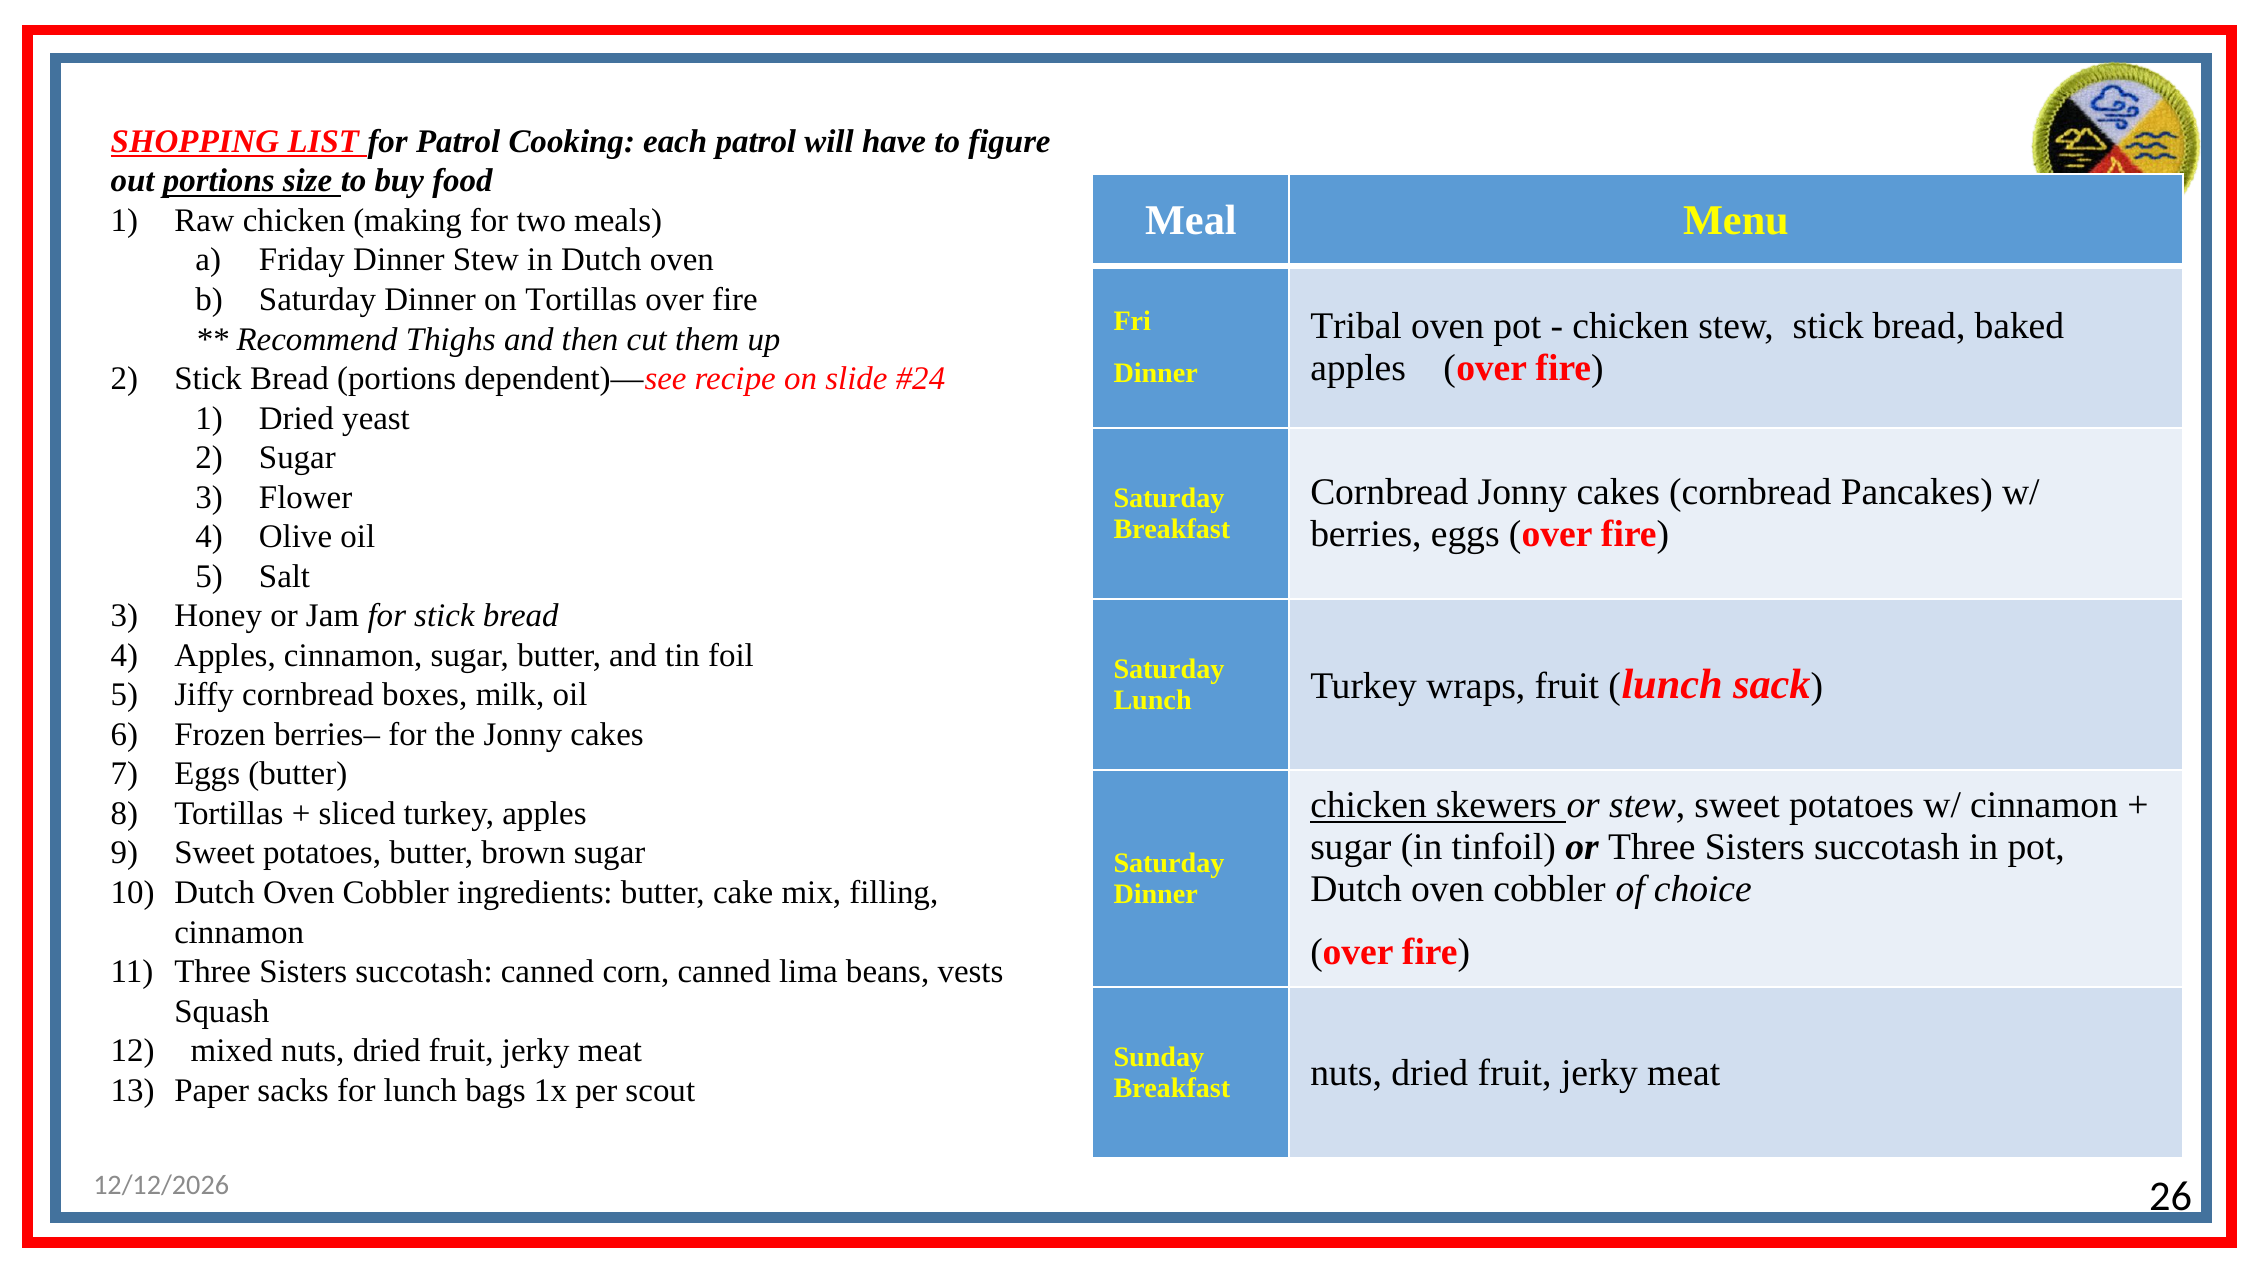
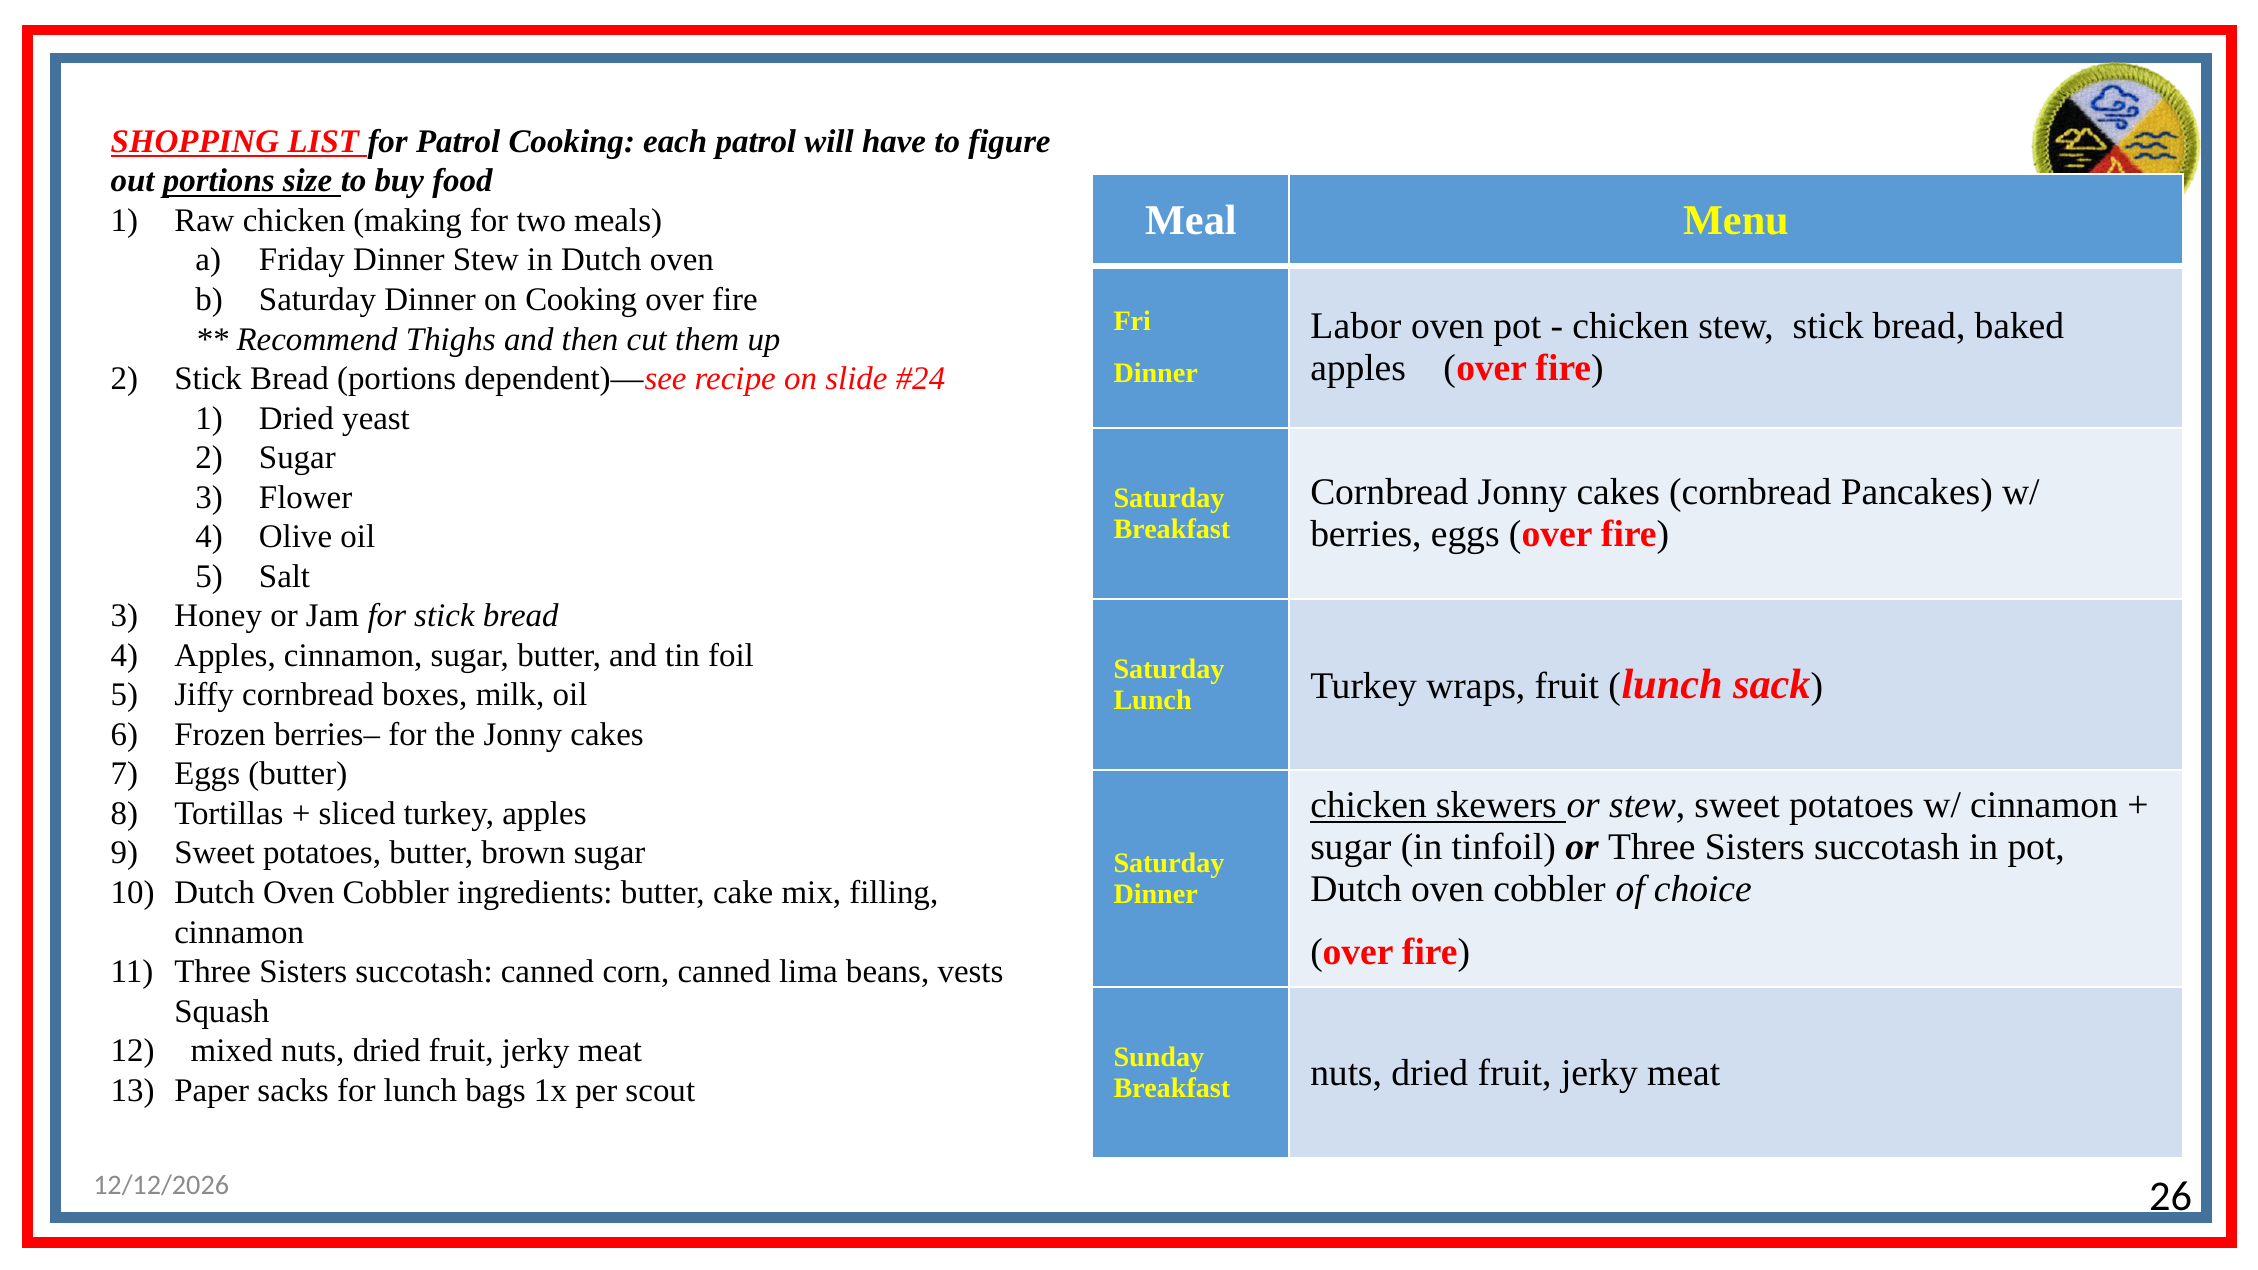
on Tortillas: Tortillas -> Cooking
Tribal: Tribal -> Labor
